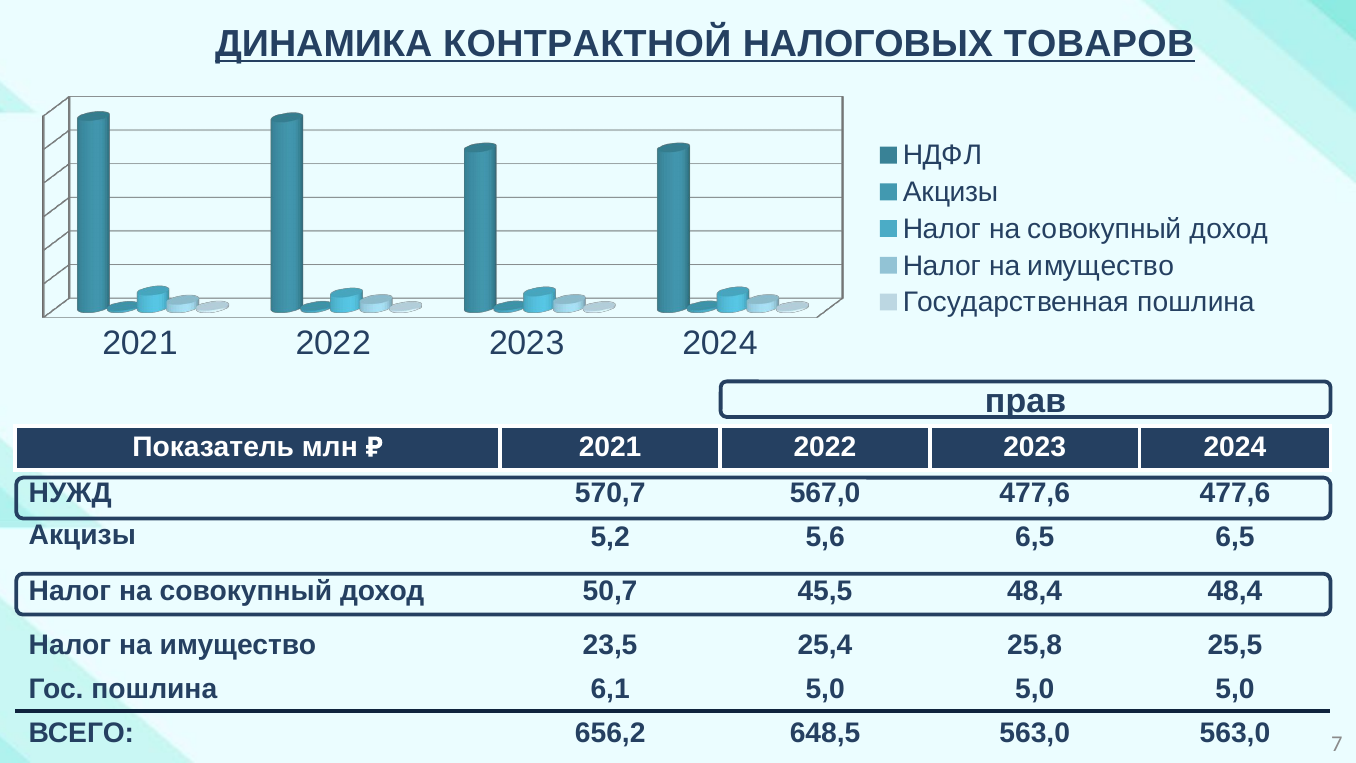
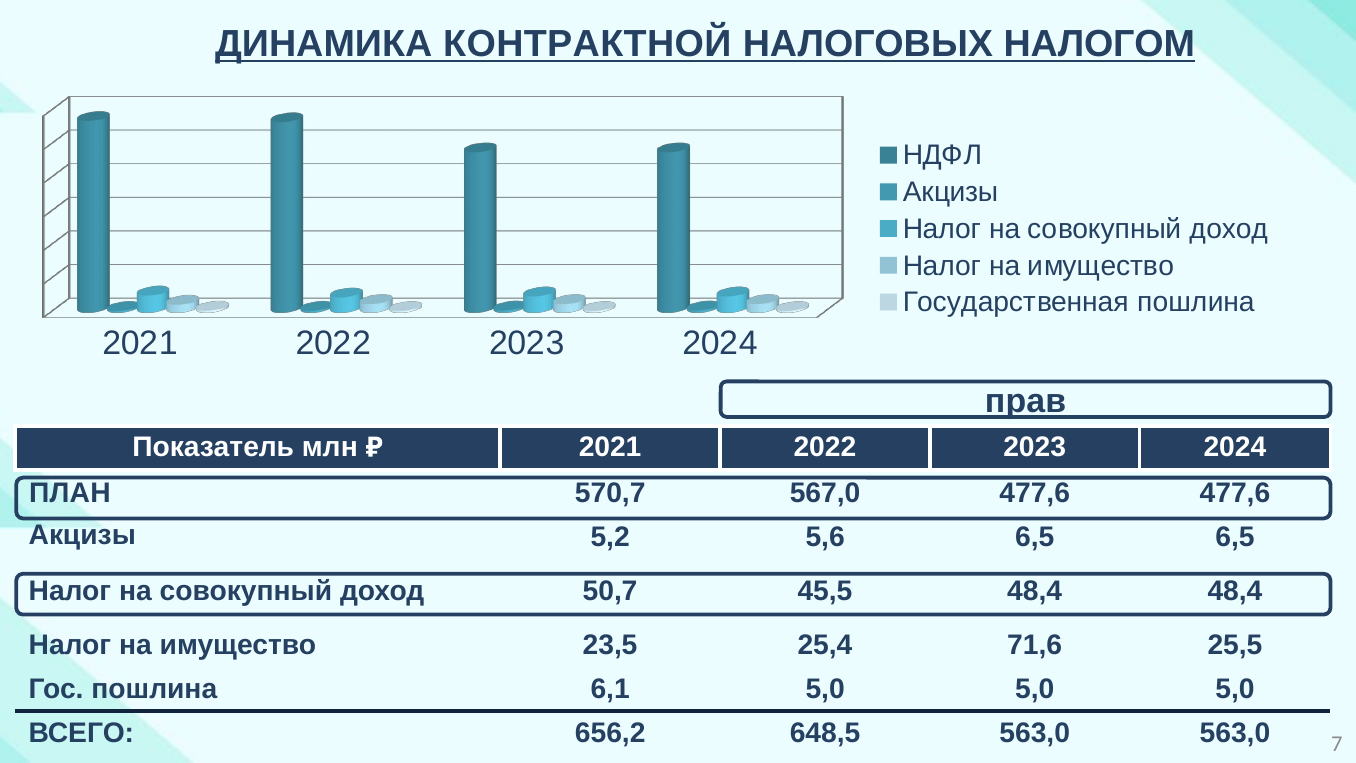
ТОВАРОВ: ТОВАРОВ -> НАЛОГОМ
НУЖД: НУЖД -> ПЛАН
25,8: 25,8 -> 71,6
